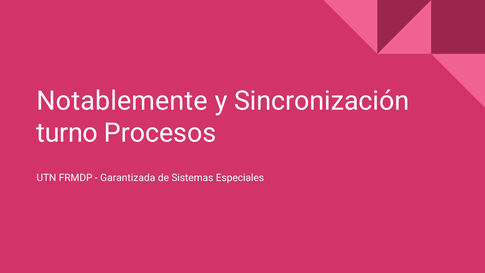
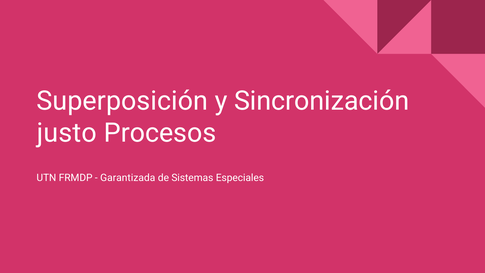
Notablemente: Notablemente -> Superposición
turno: turno -> justo
